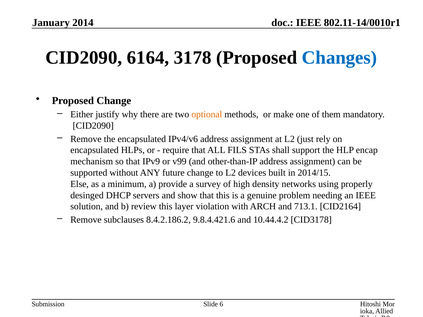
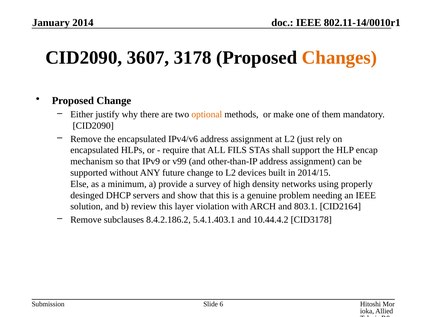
6164: 6164 -> 3607
Changes colour: blue -> orange
713.1: 713.1 -> 803.1
9.8.4.421.6: 9.8.4.421.6 -> 5.4.1.403.1
